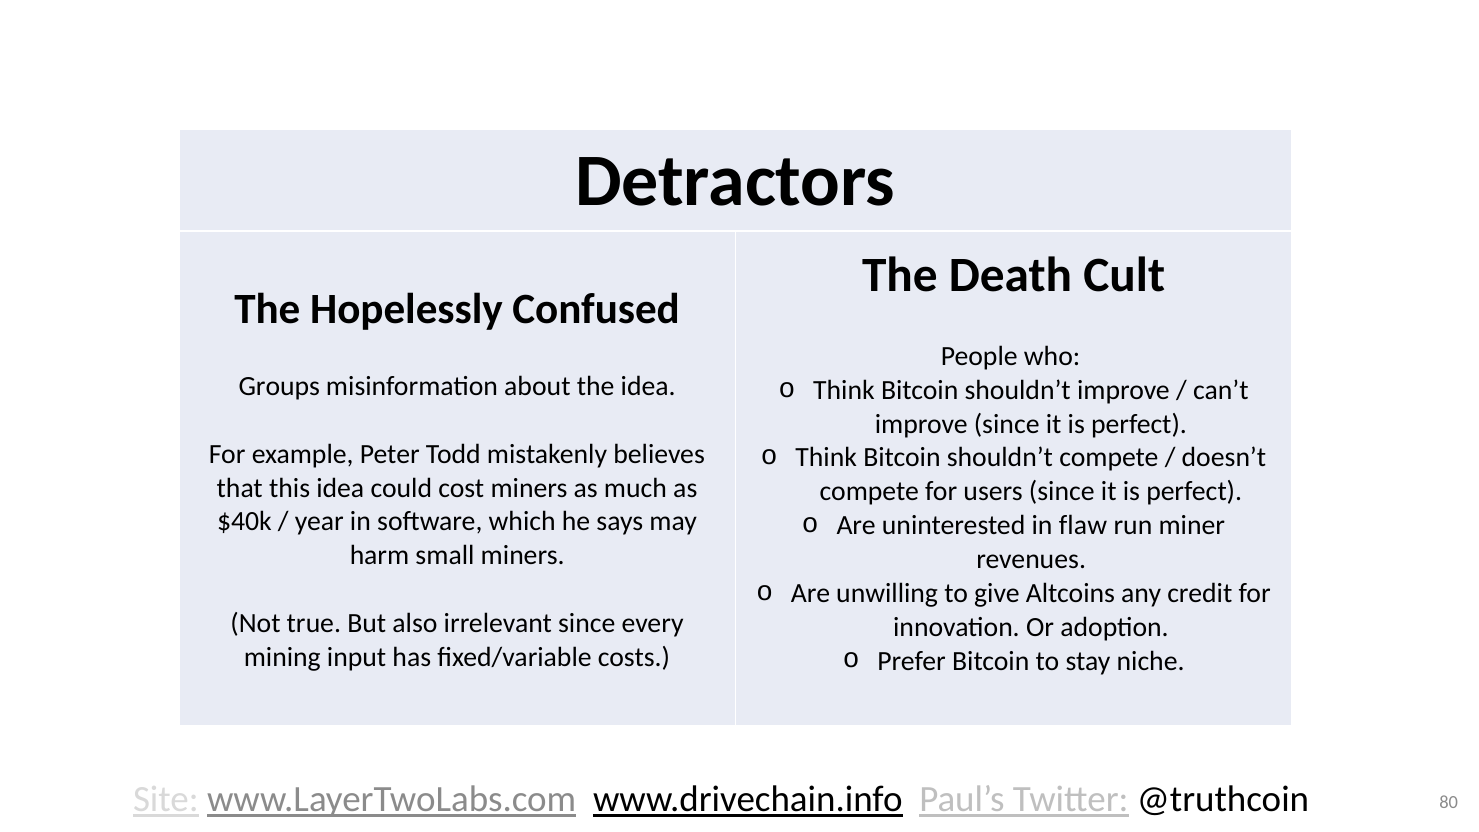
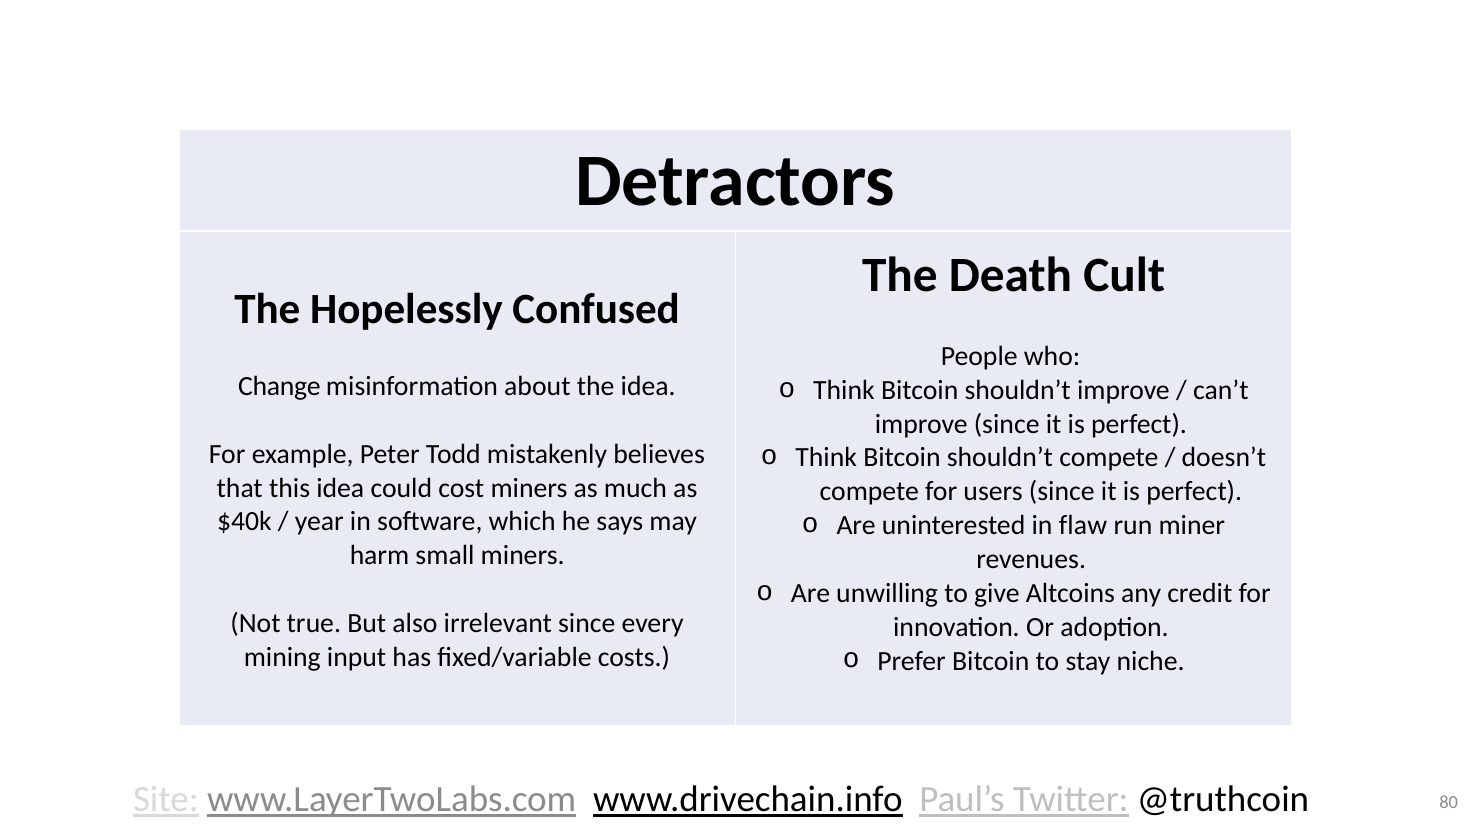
Groups: Groups -> Change
